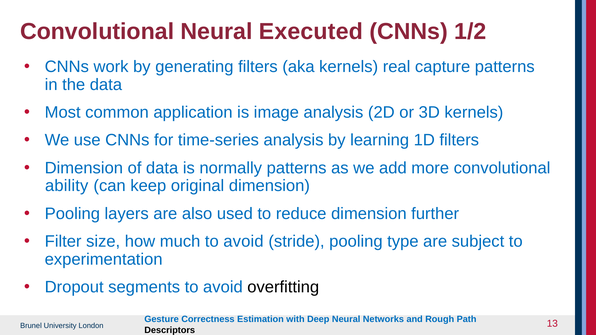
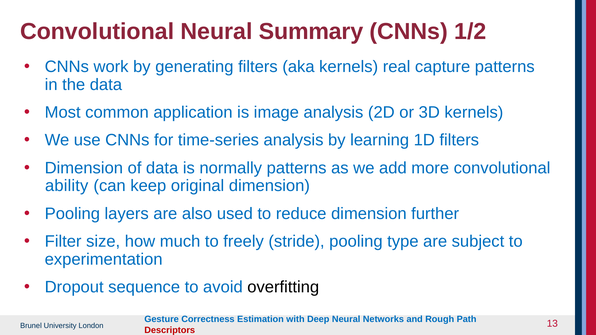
Executed: Executed -> Summary
much to avoid: avoid -> freely
segments: segments -> sequence
Descriptors colour: black -> red
